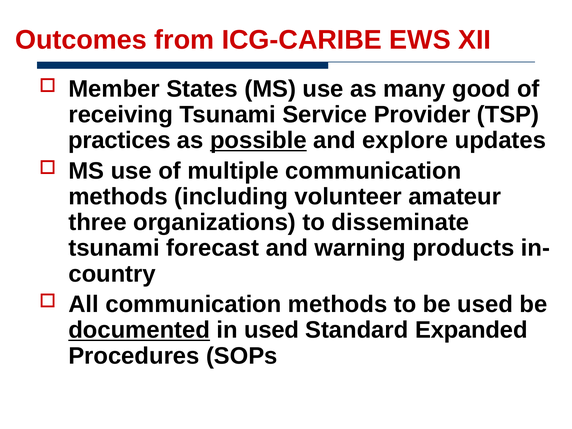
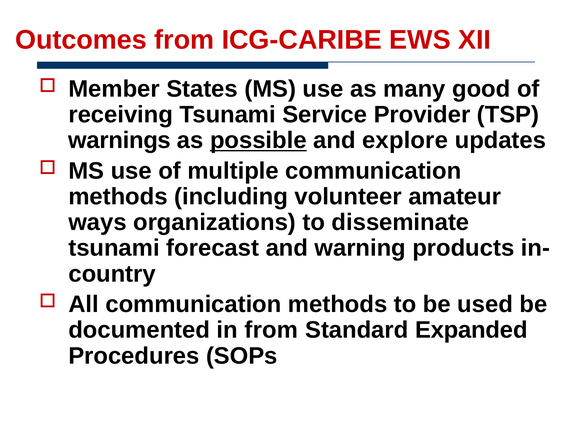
practices: practices -> warnings
three: three -> ways
documented underline: present -> none
in used: used -> from
